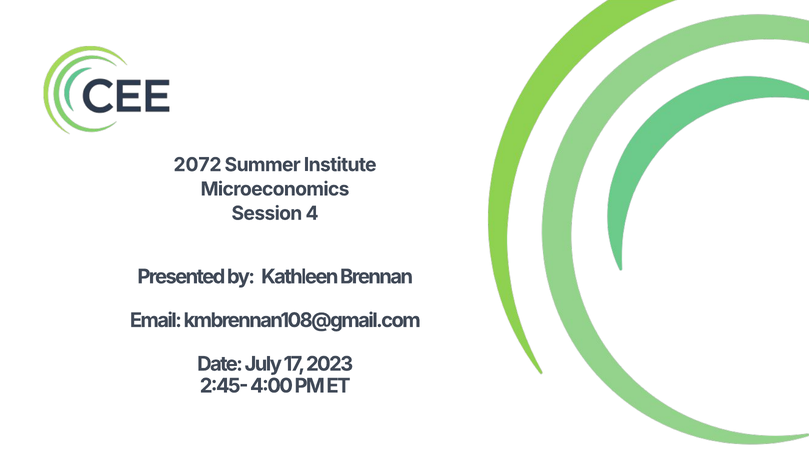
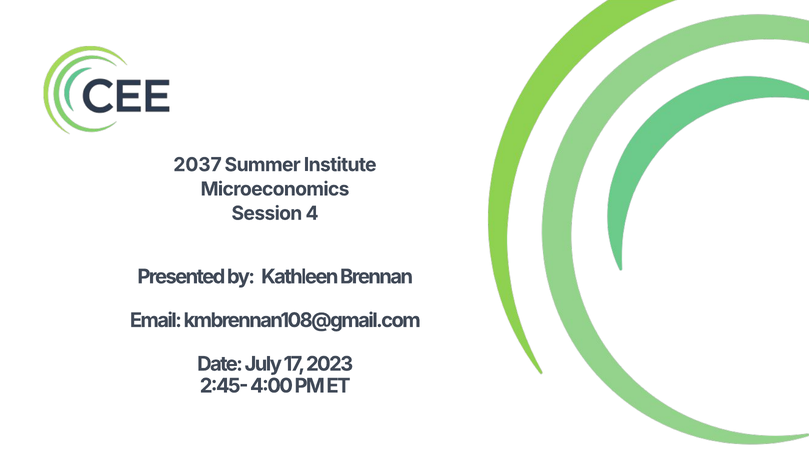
2072: 2072 -> 2037
